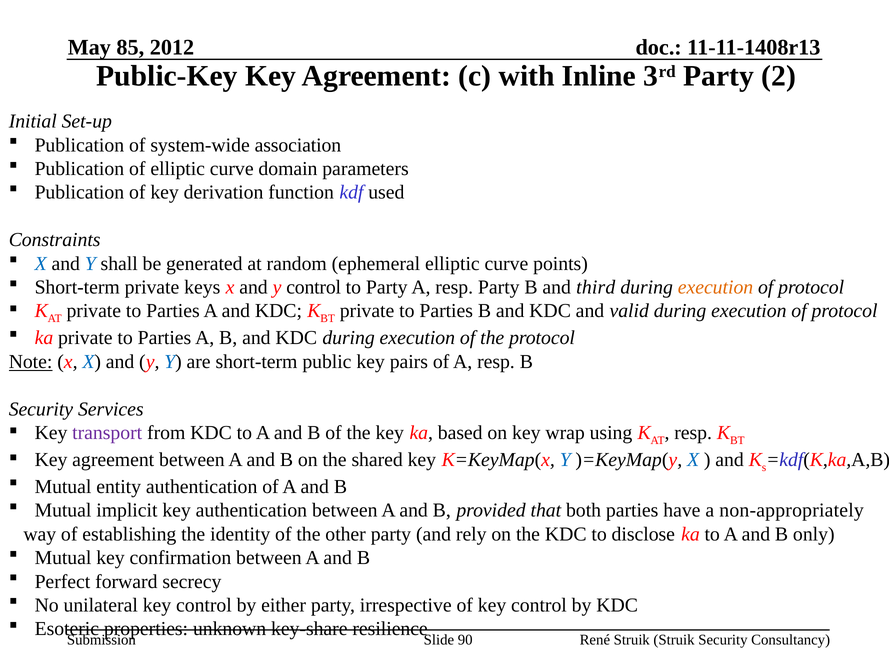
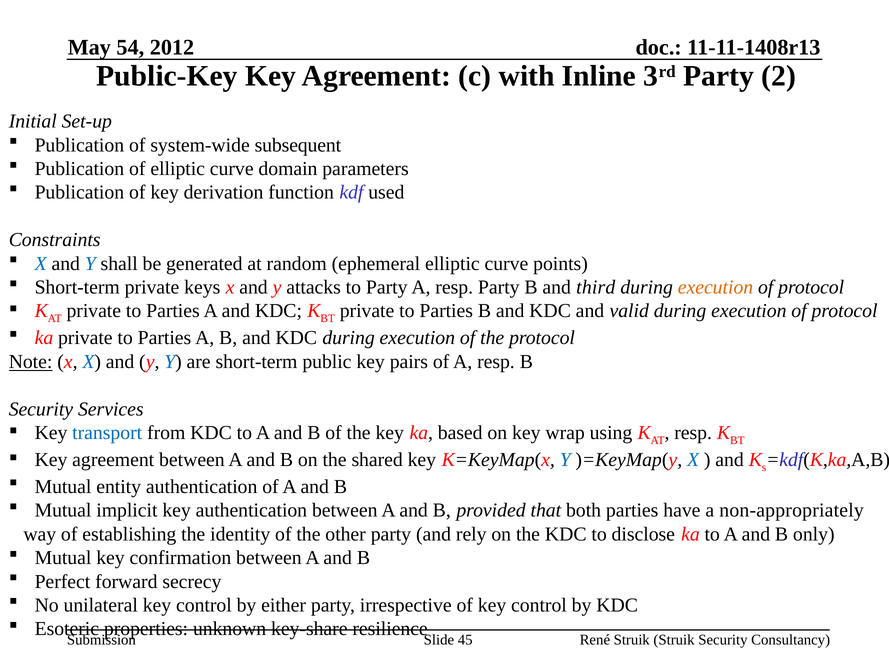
85: 85 -> 54
association: association -> subsequent
y control: control -> attacks
transport colour: purple -> blue
90: 90 -> 45
